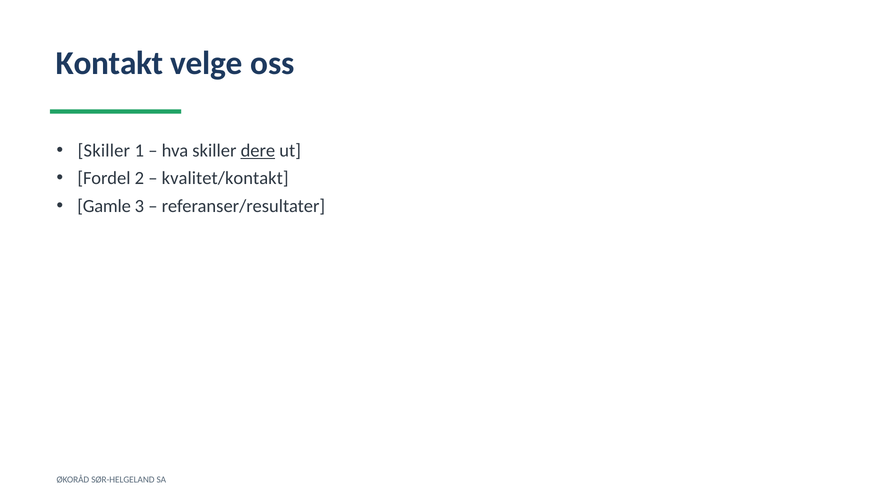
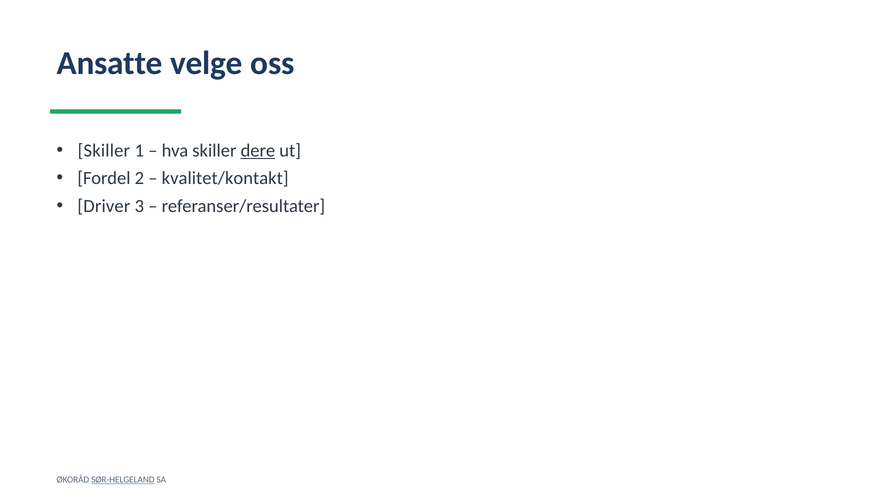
Kontakt: Kontakt -> Ansatte
Gamle: Gamle -> Driver
SØR-HELGELAND underline: none -> present
